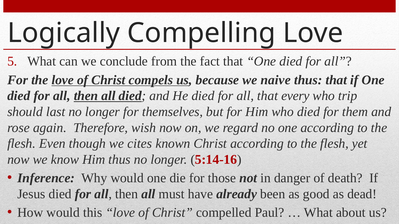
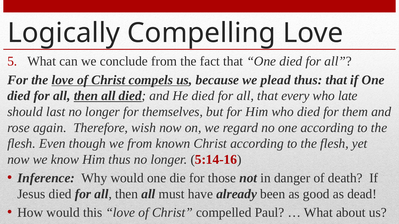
naive: naive -> plead
trip: trip -> late
we cites: cites -> from
